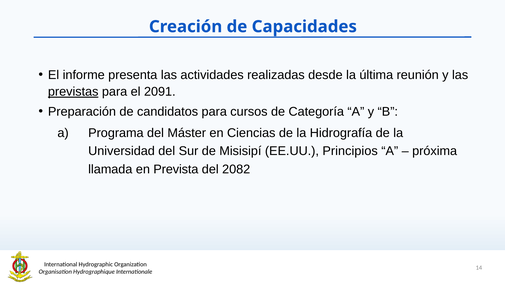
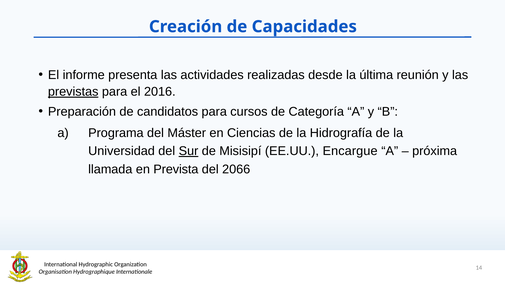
2091: 2091 -> 2016
Sur underline: none -> present
Principios: Principios -> Encargue
2082: 2082 -> 2066
